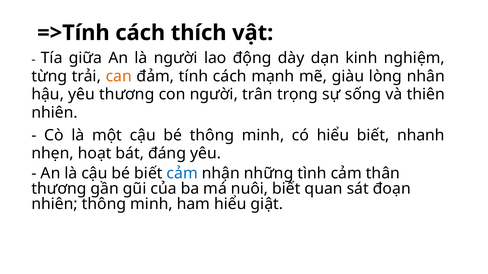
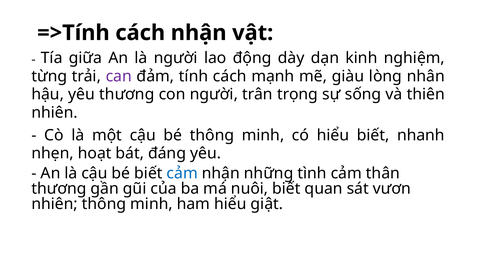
cách thích: thích -> nhận
can colour: orange -> purple
đoạn: đoạn -> vươn
